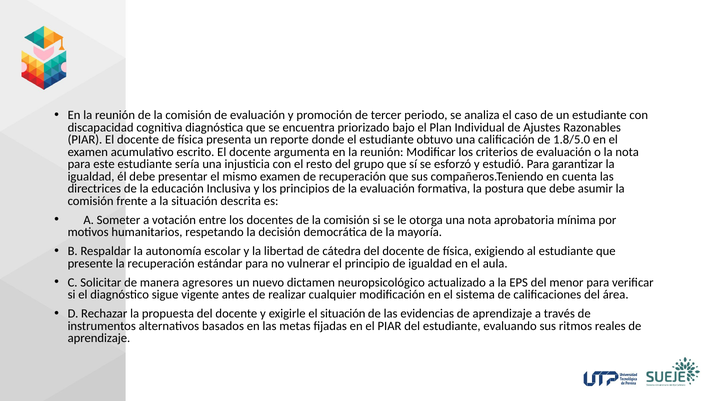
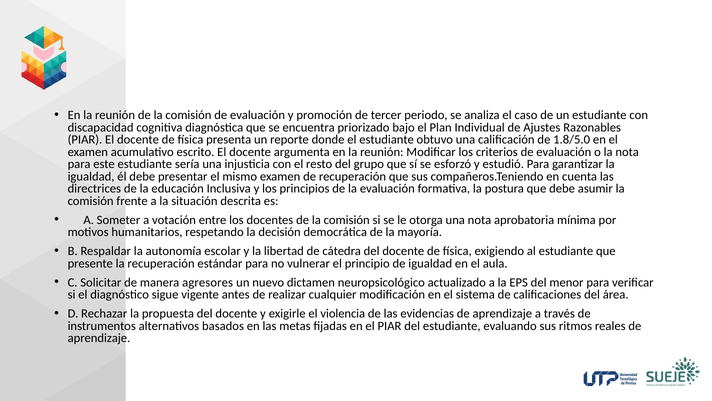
el situación: situación -> violencia
